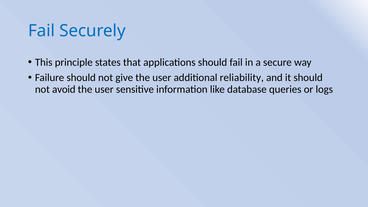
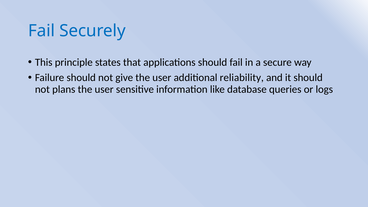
avoid: avoid -> plans
